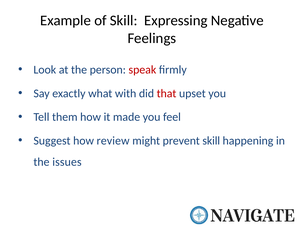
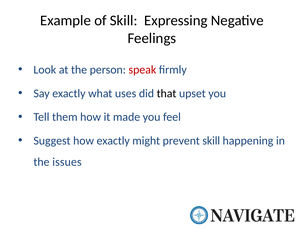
with: with -> uses
that colour: red -> black
how review: review -> exactly
